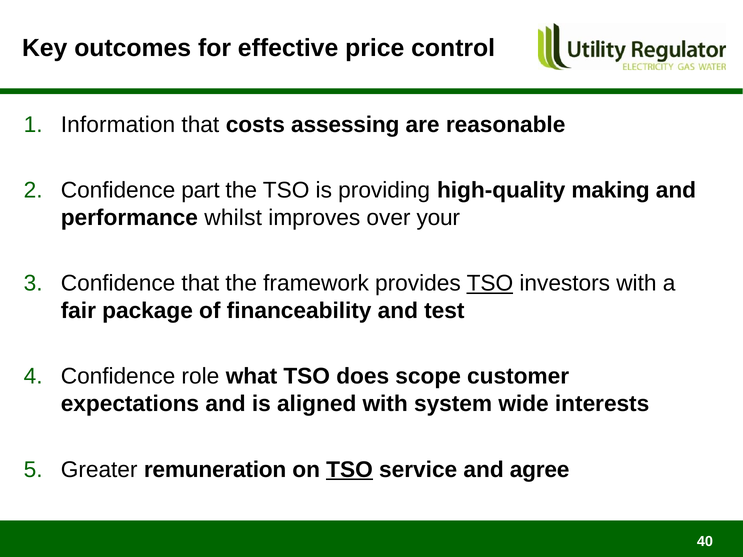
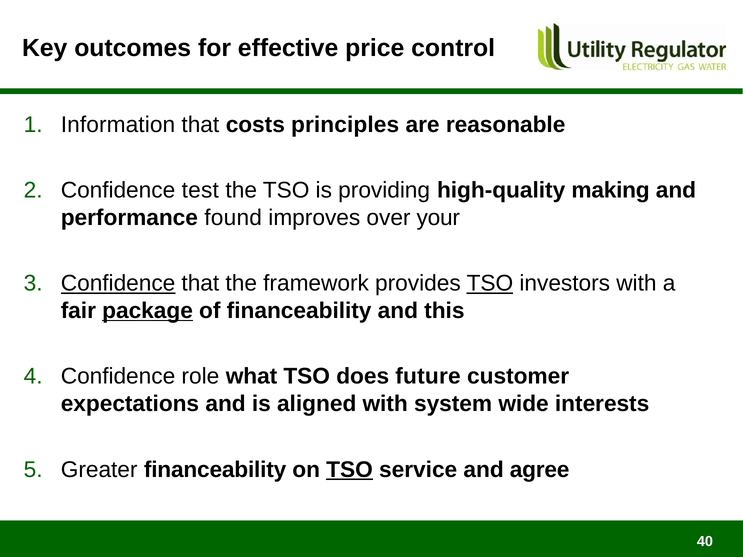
assessing: assessing -> principles
part: part -> test
whilst: whilst -> found
Confidence at (118, 284) underline: none -> present
package underline: none -> present
test: test -> this
scope: scope -> future
Greater remuneration: remuneration -> financeability
